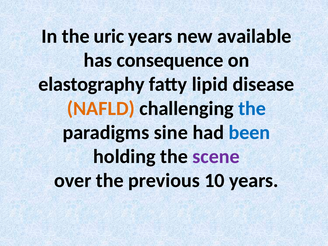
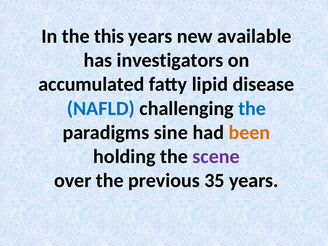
uric: uric -> this
consequence: consequence -> investigators
elastography: elastography -> accumulated
NAFLD colour: orange -> blue
been colour: blue -> orange
10: 10 -> 35
